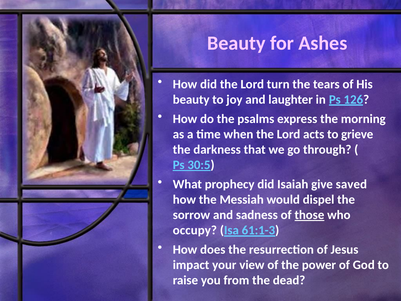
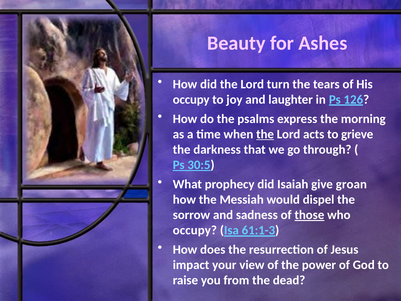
beauty at (191, 99): beauty -> occupy
the at (265, 134) underline: none -> present
saved: saved -> groan
